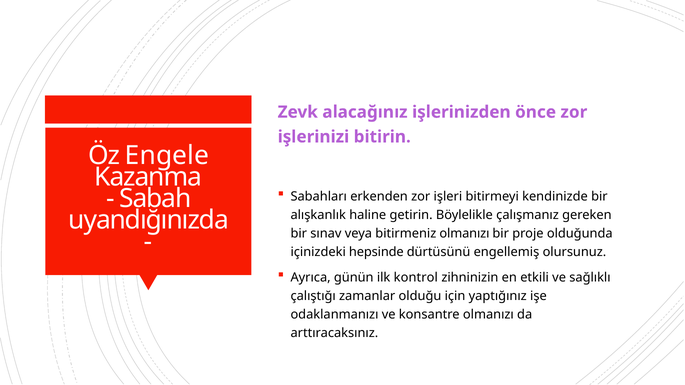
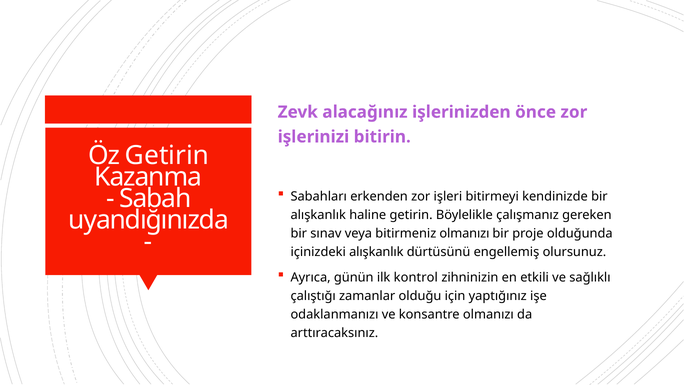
Öz Engele: Engele -> Getirin
içinizdeki hepsinde: hepsinde -> alışkanlık
